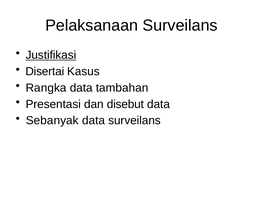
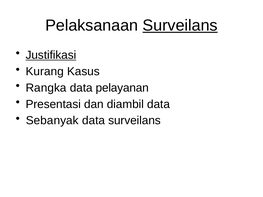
Surveilans at (180, 25) underline: none -> present
Disertai: Disertai -> Kurang
tambahan: tambahan -> pelayanan
disebut: disebut -> diambil
